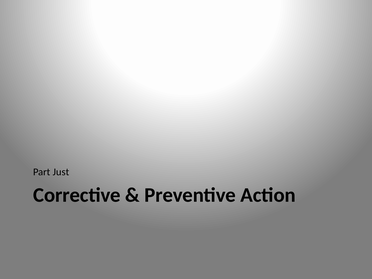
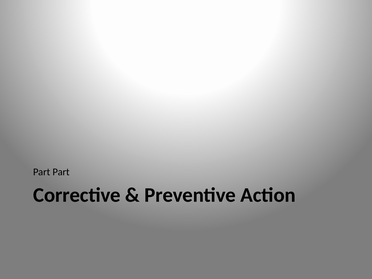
Part Just: Just -> Part
